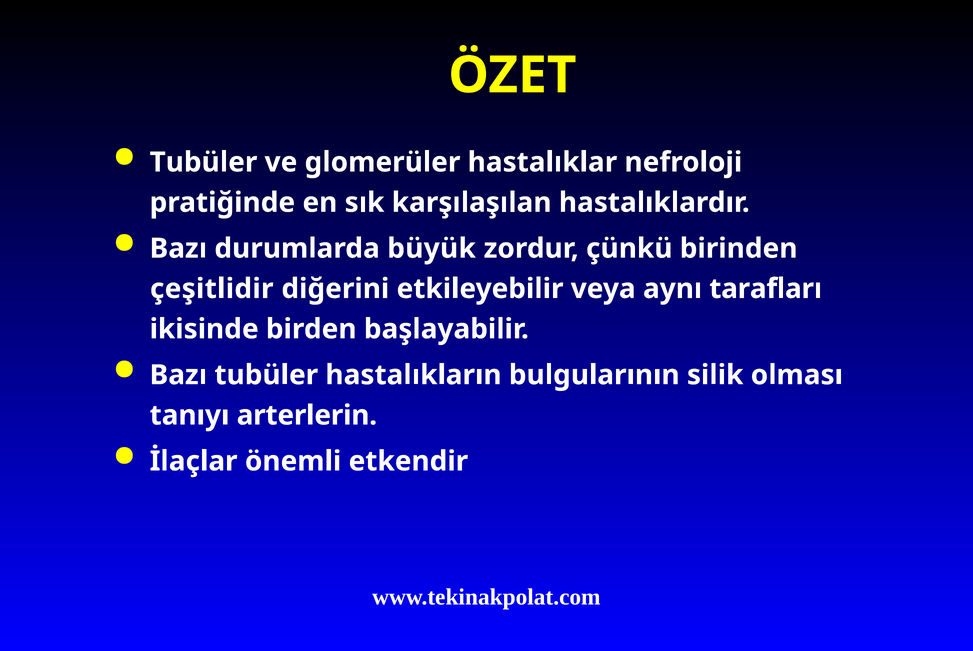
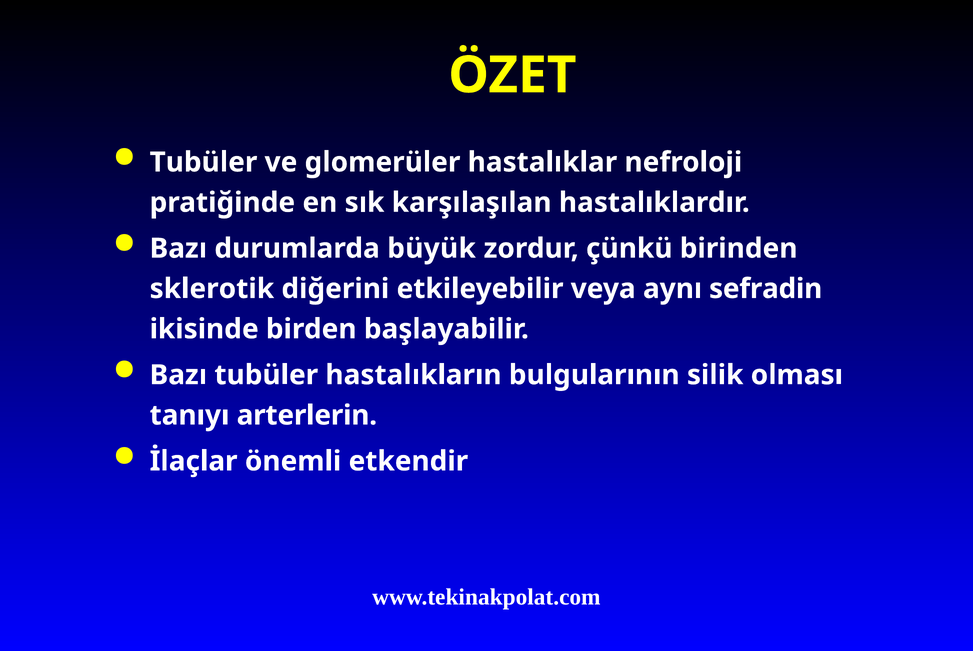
çeşitlidir: çeşitlidir -> sklerotik
tarafları: tarafları -> sefradin
